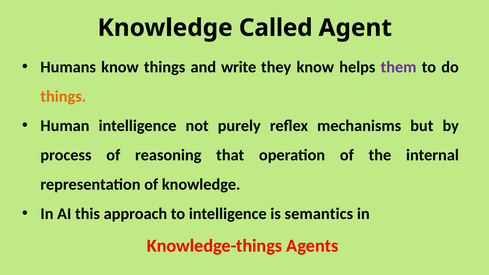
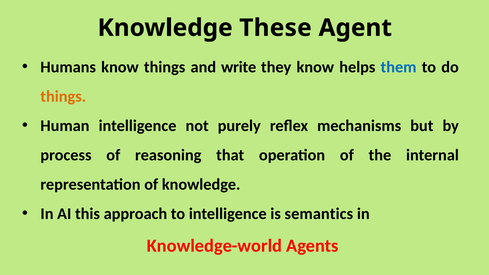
Called: Called -> These
them colour: purple -> blue
Knowledge-things: Knowledge-things -> Knowledge-world
